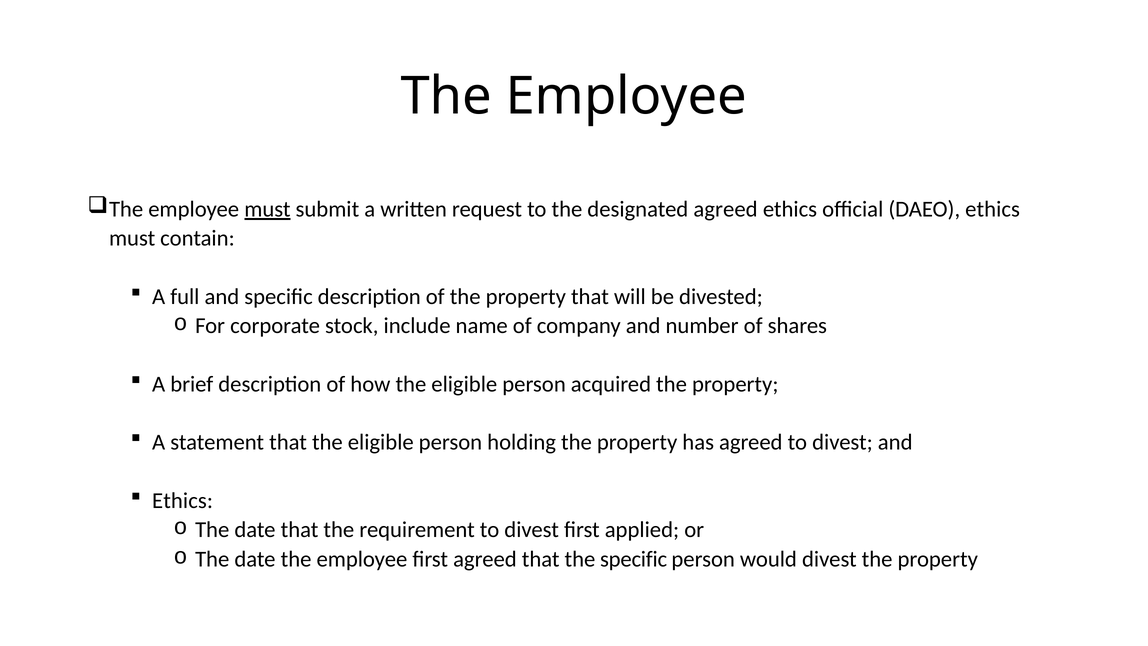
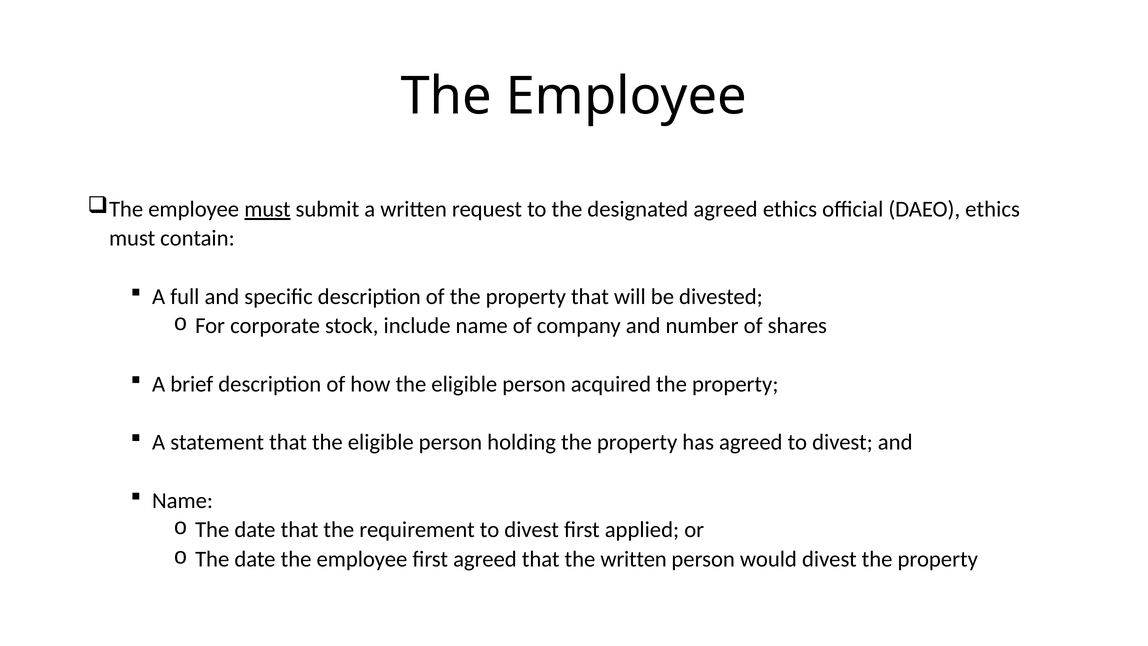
Ethics at (183, 501): Ethics -> Name
the specific: specific -> written
